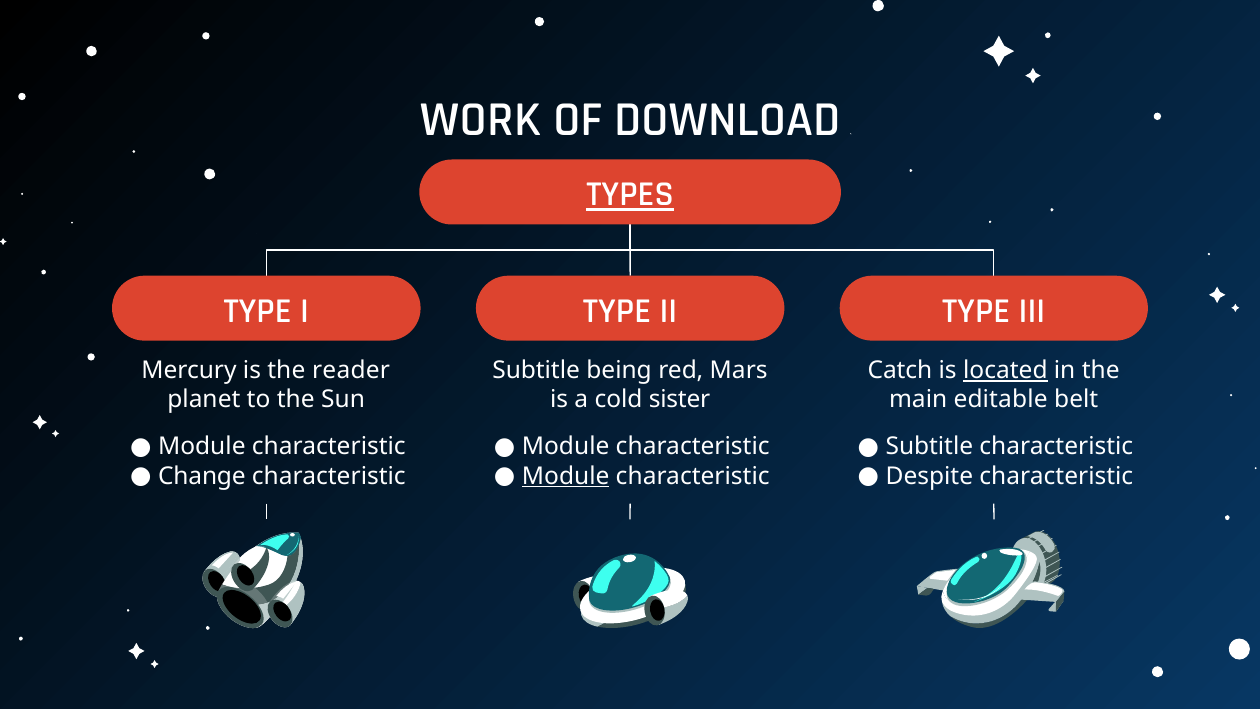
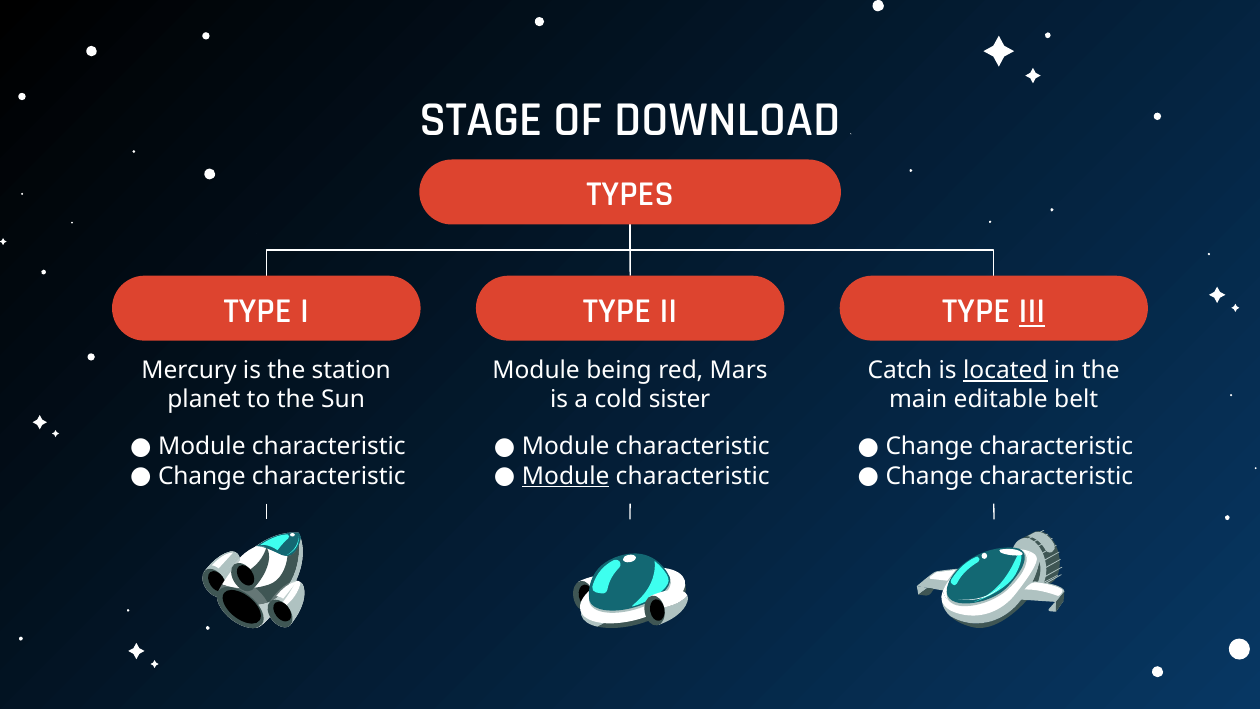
WORK: WORK -> STAGE
TYPES underline: present -> none
III underline: none -> present
reader: reader -> station
Subtitle at (536, 370): Subtitle -> Module
Subtitle at (929, 447): Subtitle -> Change
Despite at (929, 476): Despite -> Change
